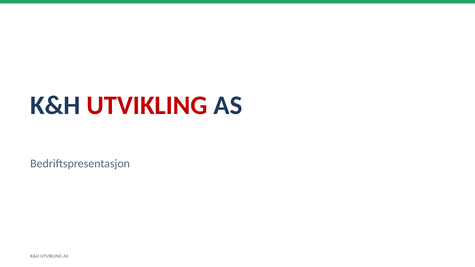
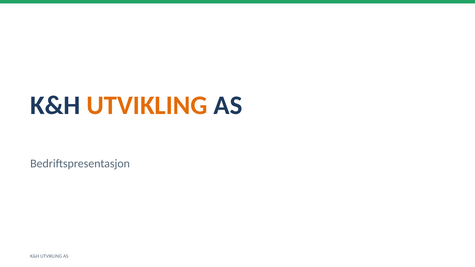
UTVIKLING at (147, 105) colour: red -> orange
